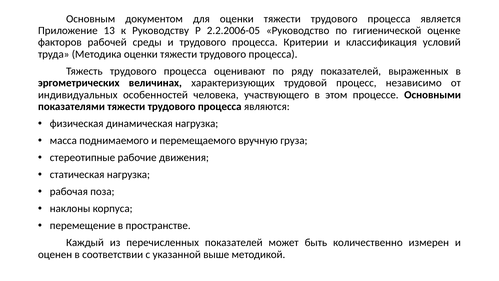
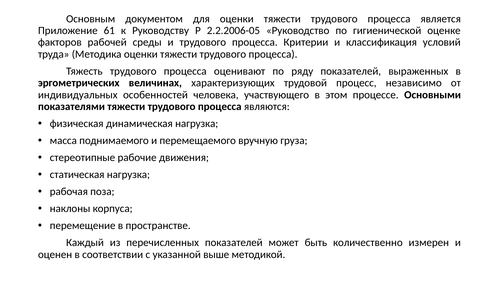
13: 13 -> 61
